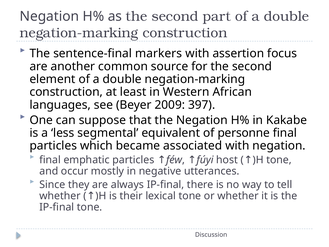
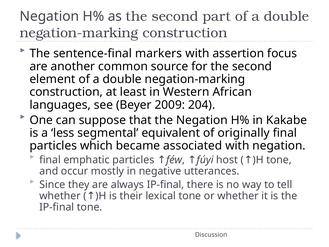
397: 397 -> 204
personne: personne -> originally
